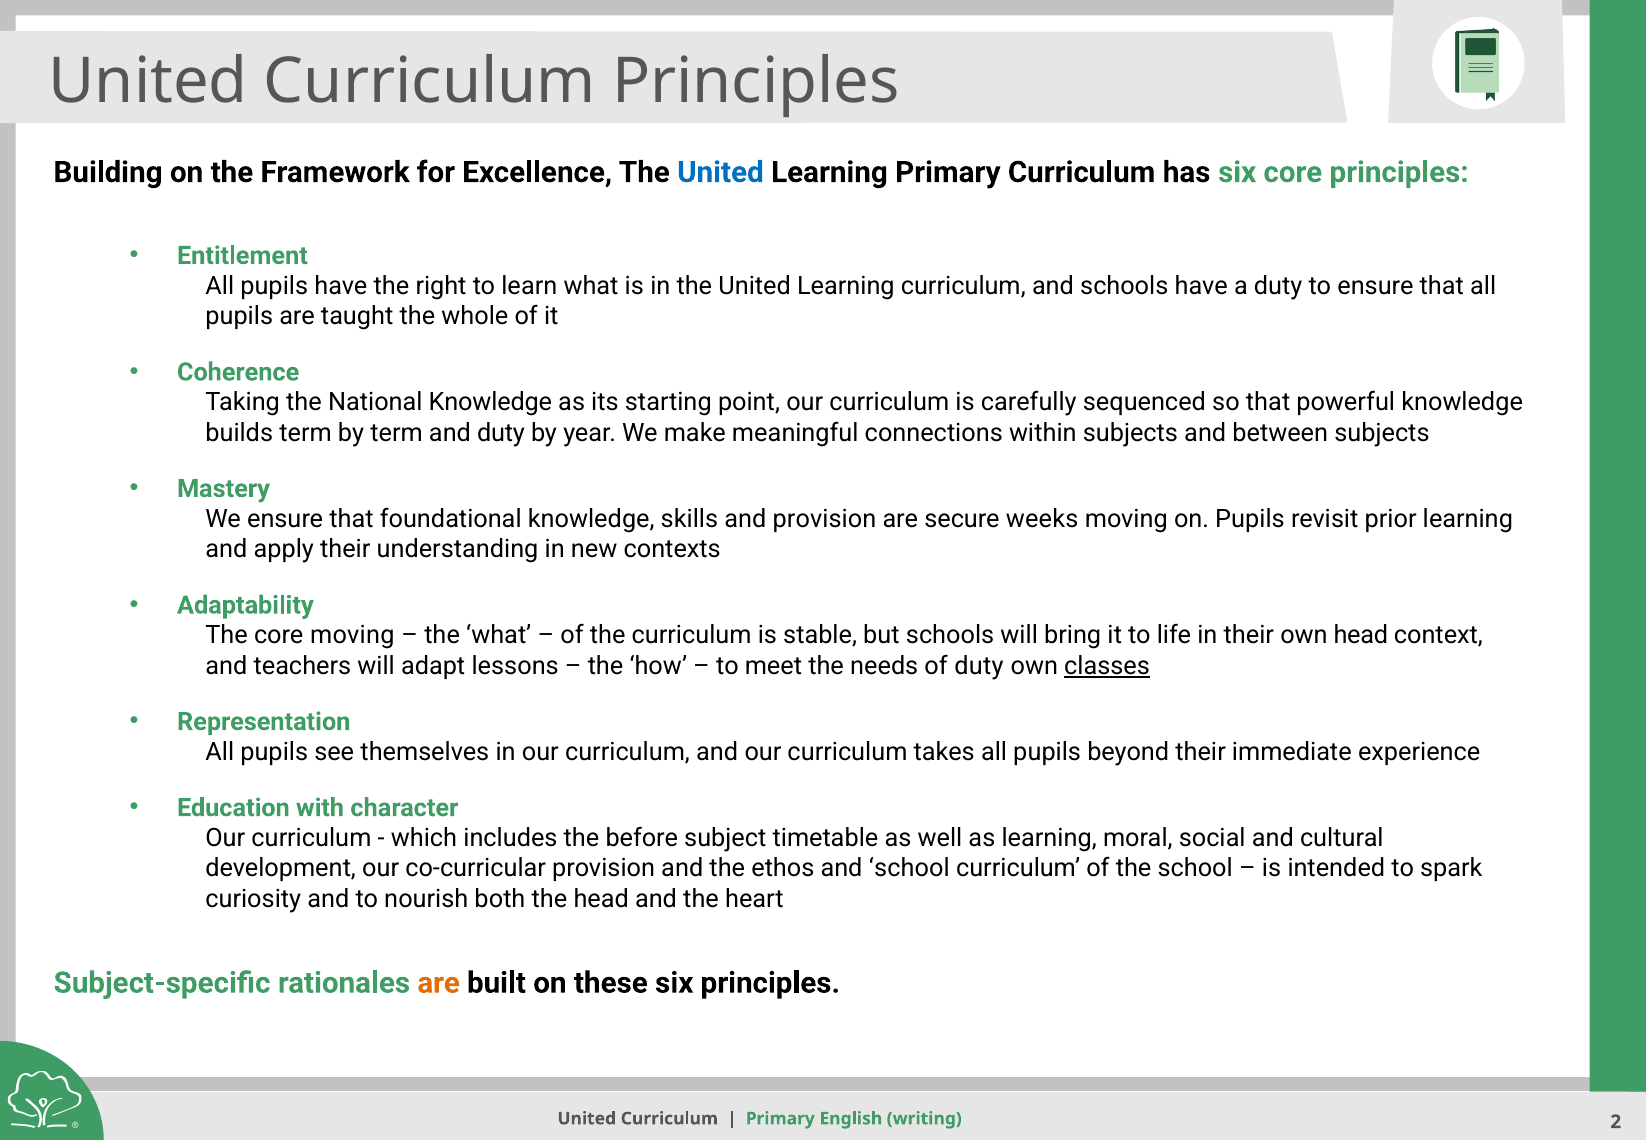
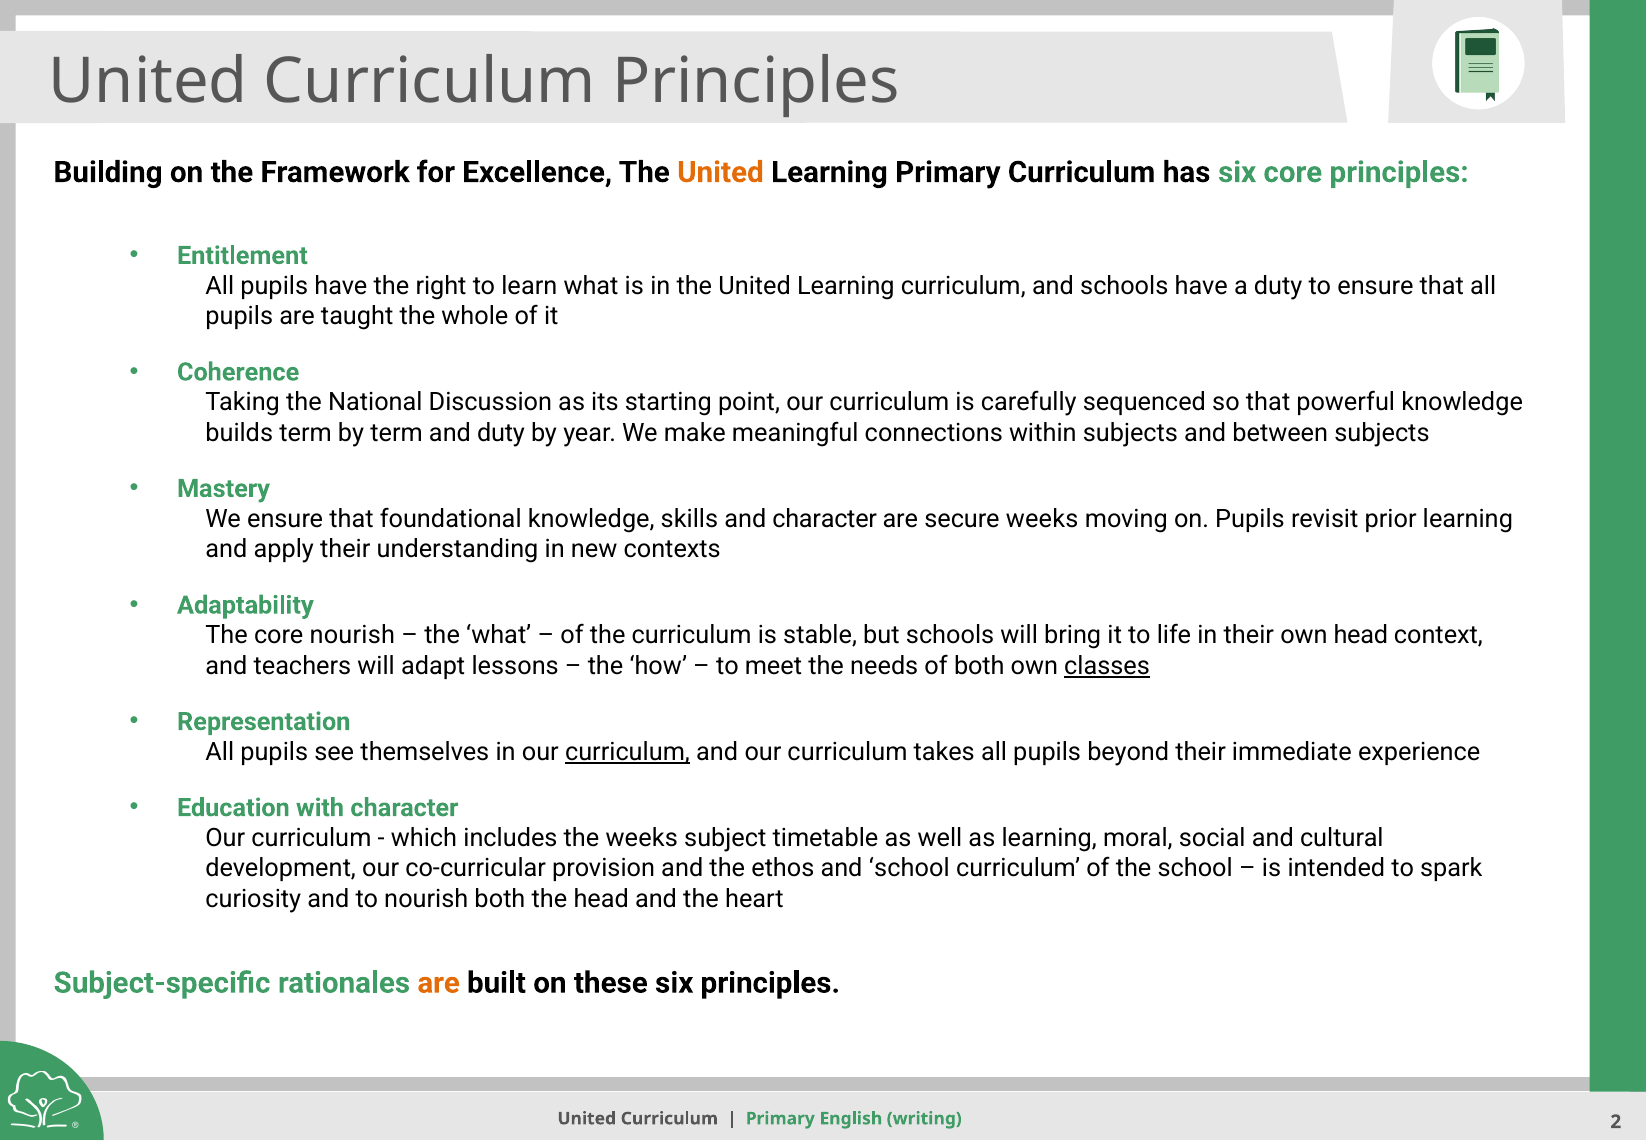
United at (720, 172) colour: blue -> orange
National Knowledge: Knowledge -> Discussion
and provision: provision -> character
core moving: moving -> nourish
of duty: duty -> both
curriculum at (627, 752) underline: none -> present
the before: before -> weeks
